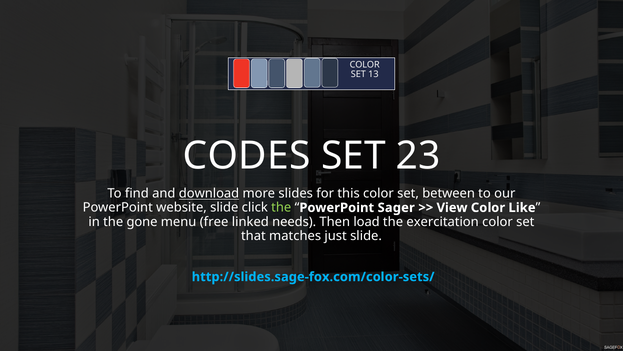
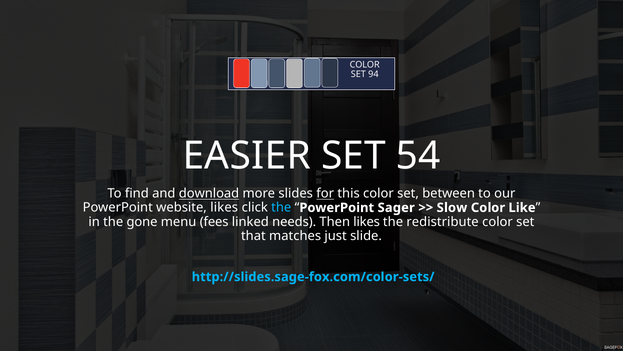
13: 13 -> 94
CODES: CODES -> EASIER
23: 23 -> 54
for underline: none -> present
website slide: slide -> likes
the at (281, 207) colour: light green -> light blue
View: View -> Slow
free: free -> fees
Then load: load -> likes
exercitation: exercitation -> redistribute
